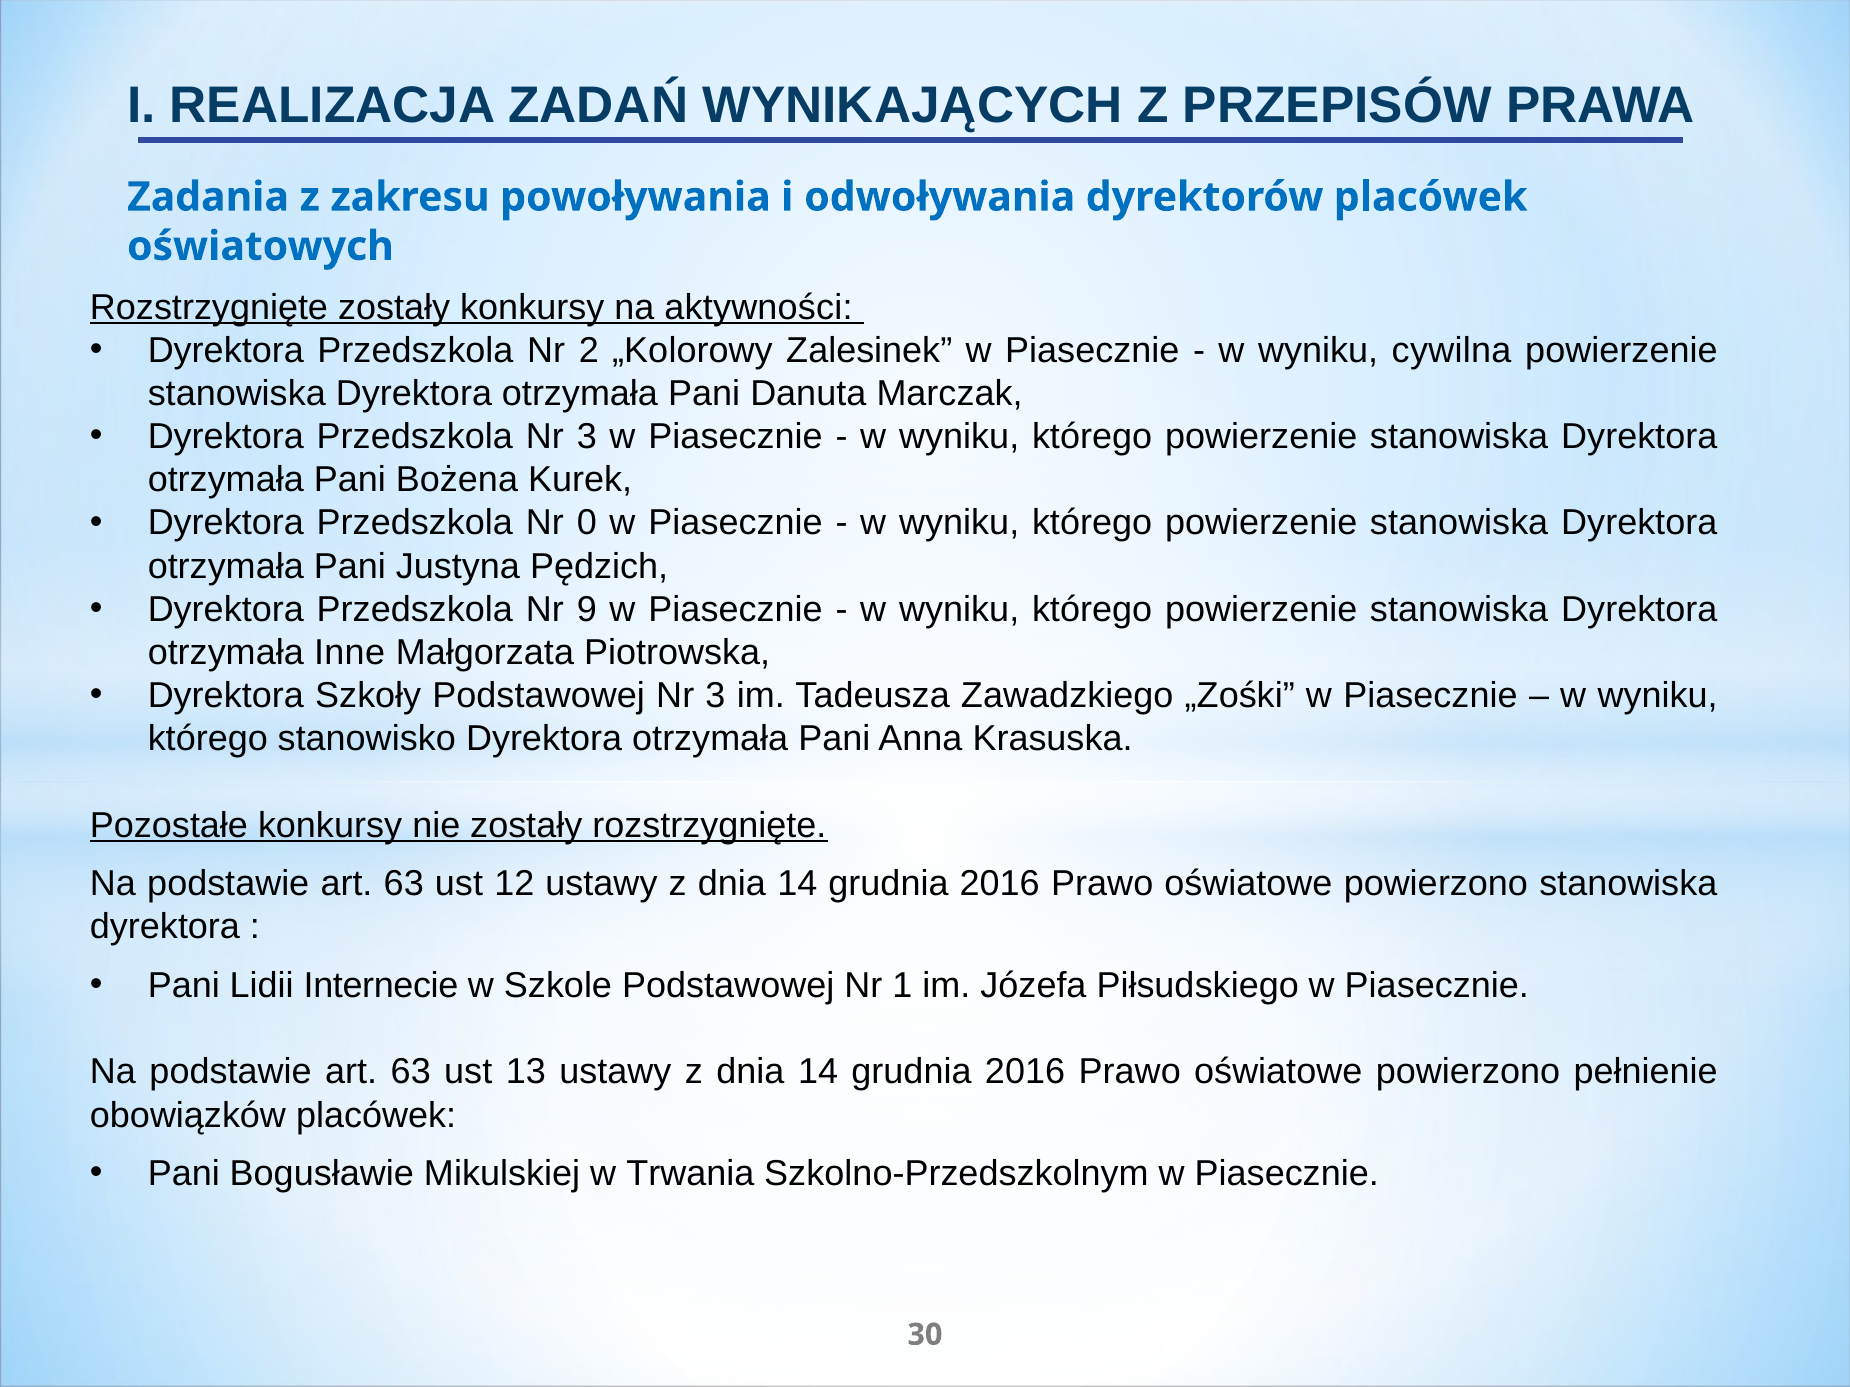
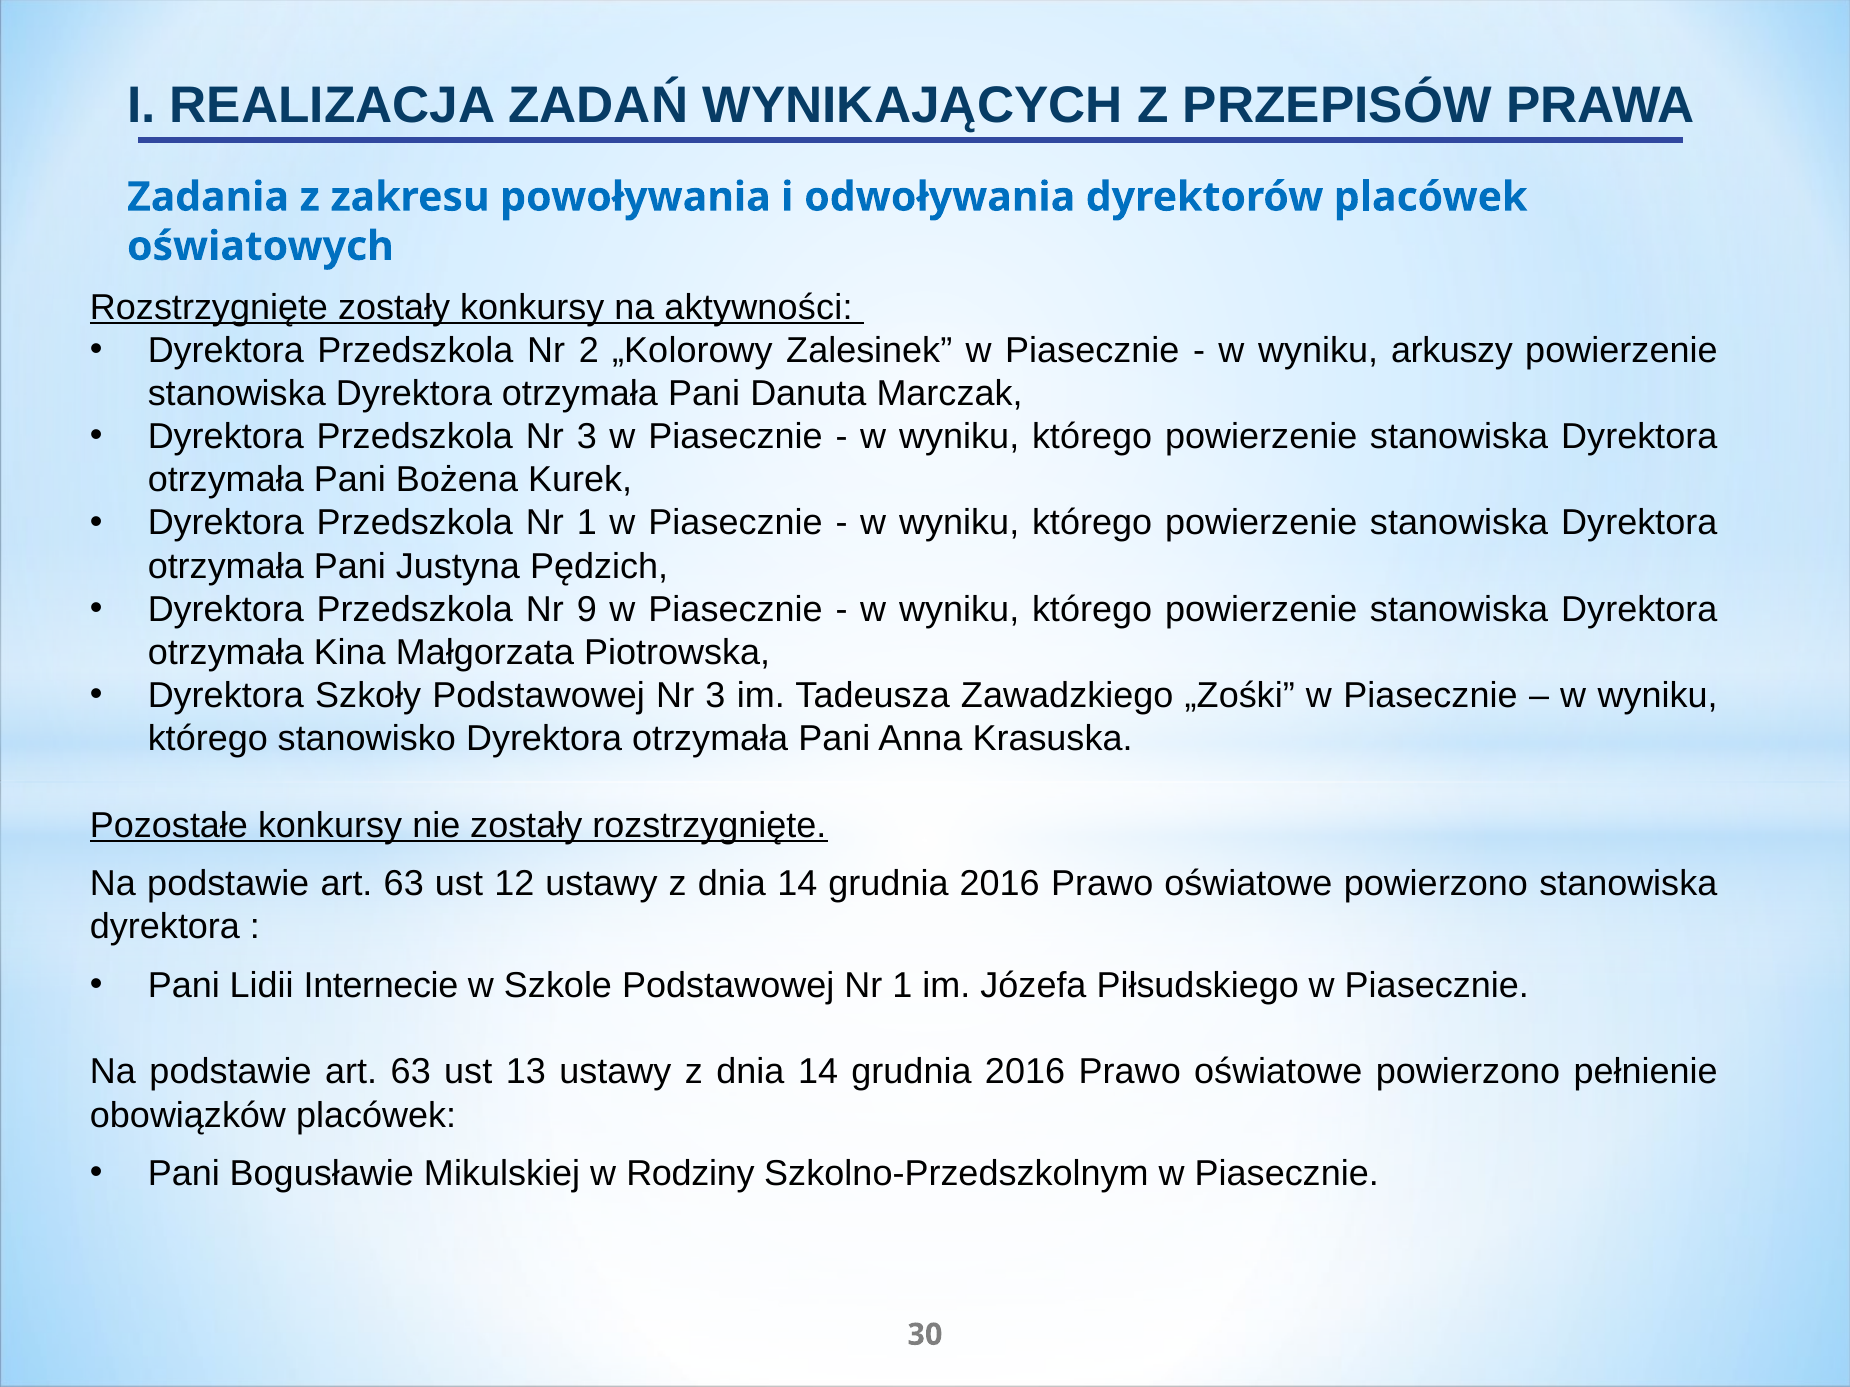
cywilna: cywilna -> arkuszy
Przedszkola Nr 0: 0 -> 1
Inne: Inne -> Kina
Trwania: Trwania -> Rodziny
